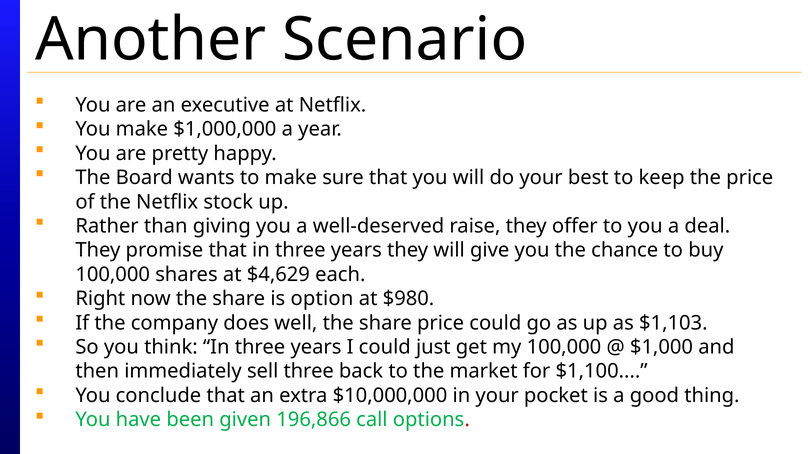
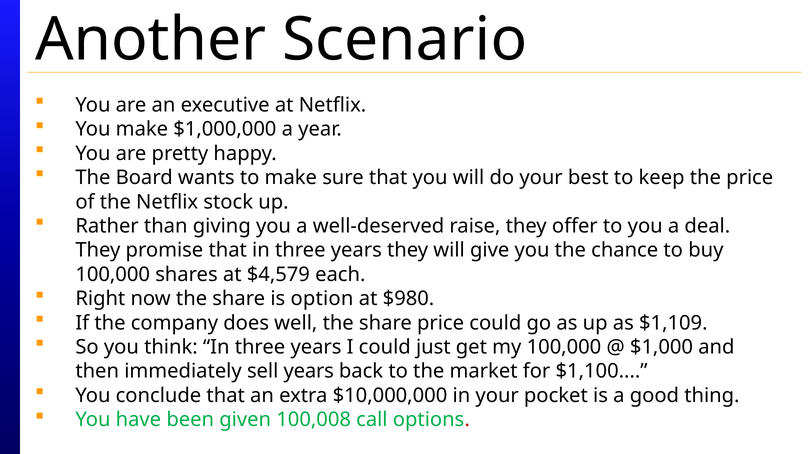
$4,629: $4,629 -> $4,579
$1,103: $1,103 -> $1,109
sell three: three -> years
196,866: 196,866 -> 100,008
